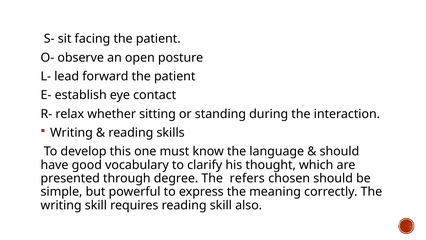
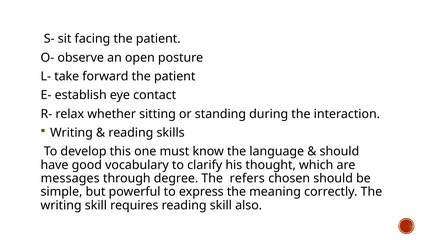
lead: lead -> take
presented: presented -> messages
